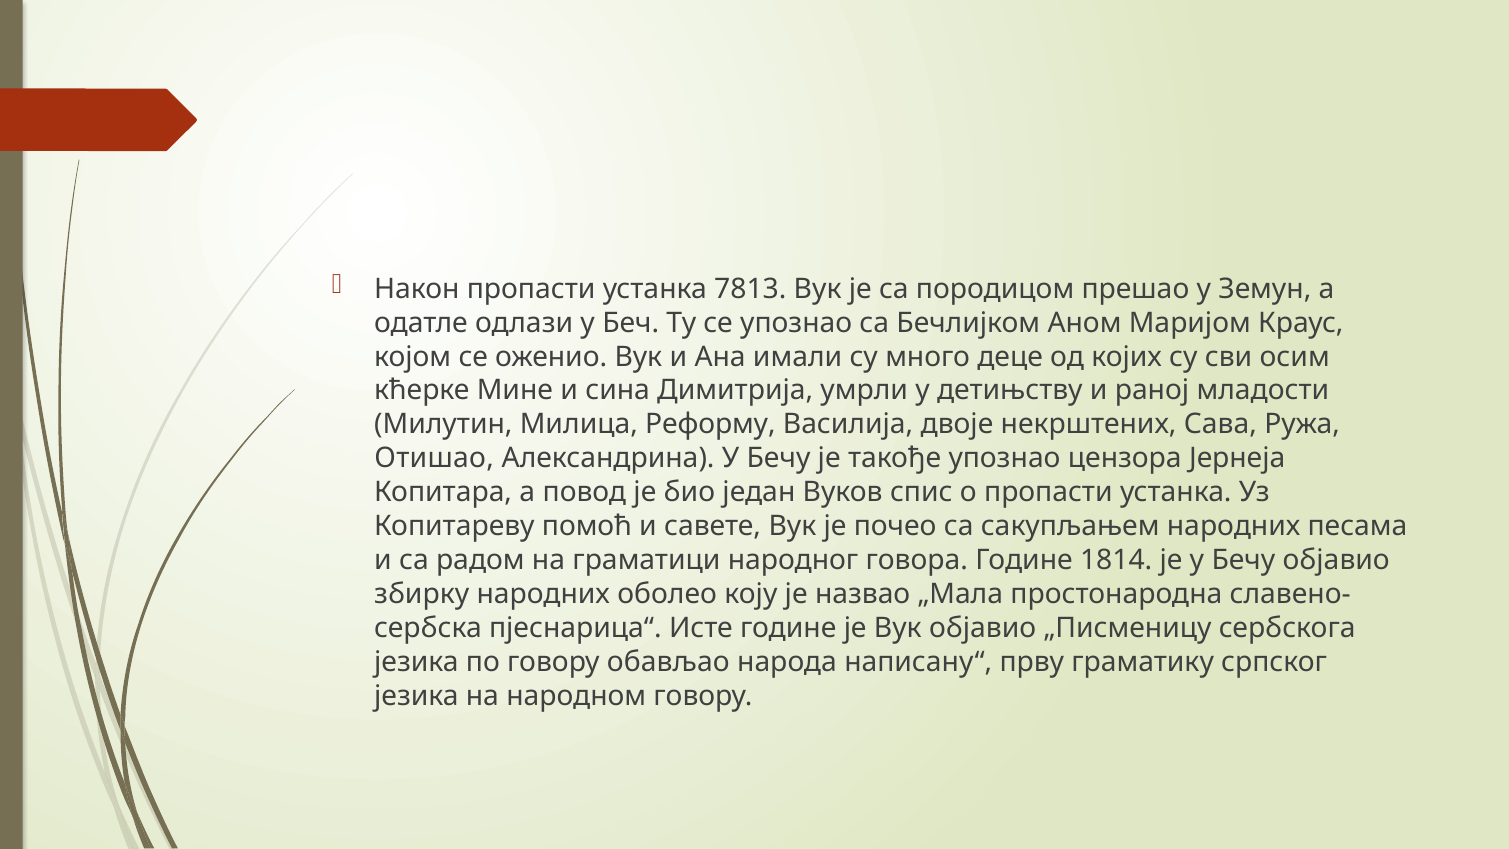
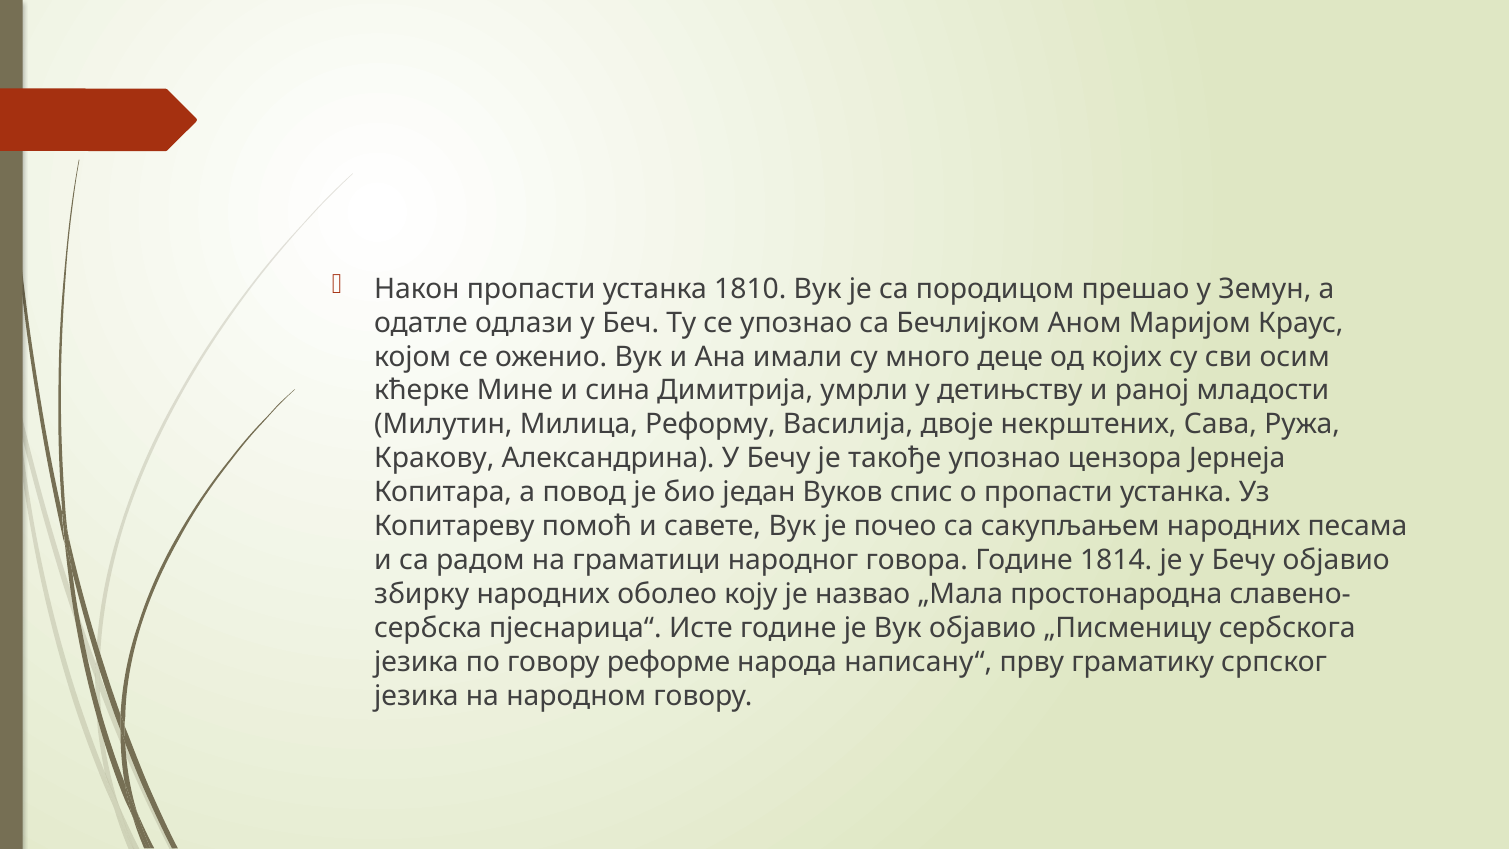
7813: 7813 -> 1810
Отишао: Отишао -> Кракову
обављао: обављао -> реформе
